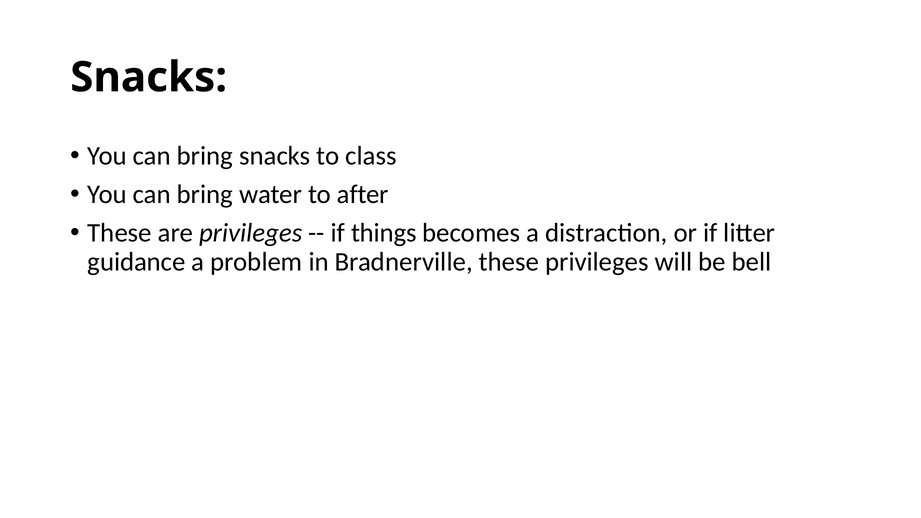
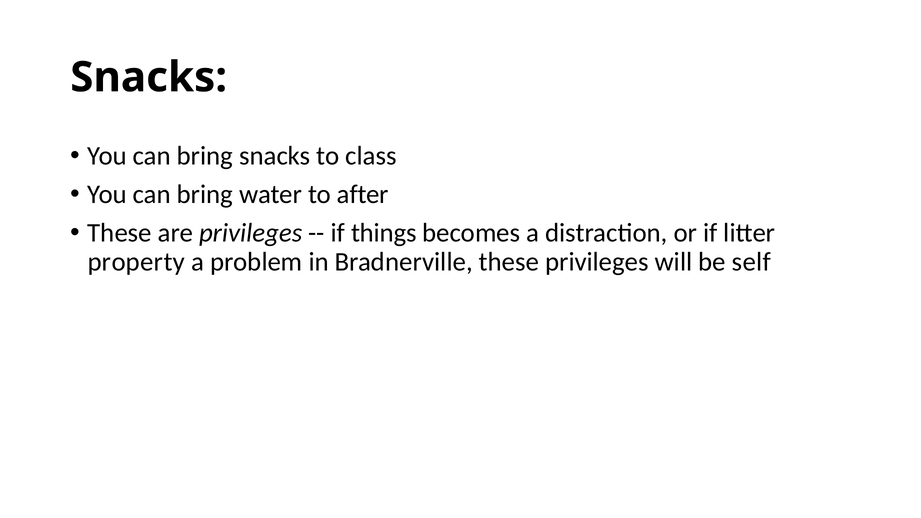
guidance: guidance -> property
bell: bell -> self
